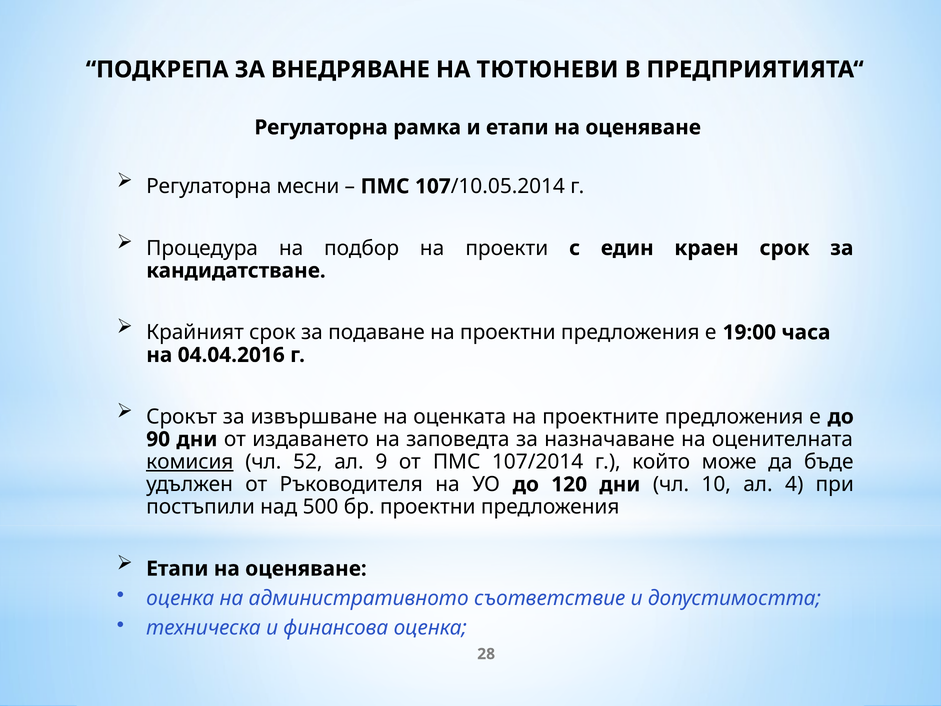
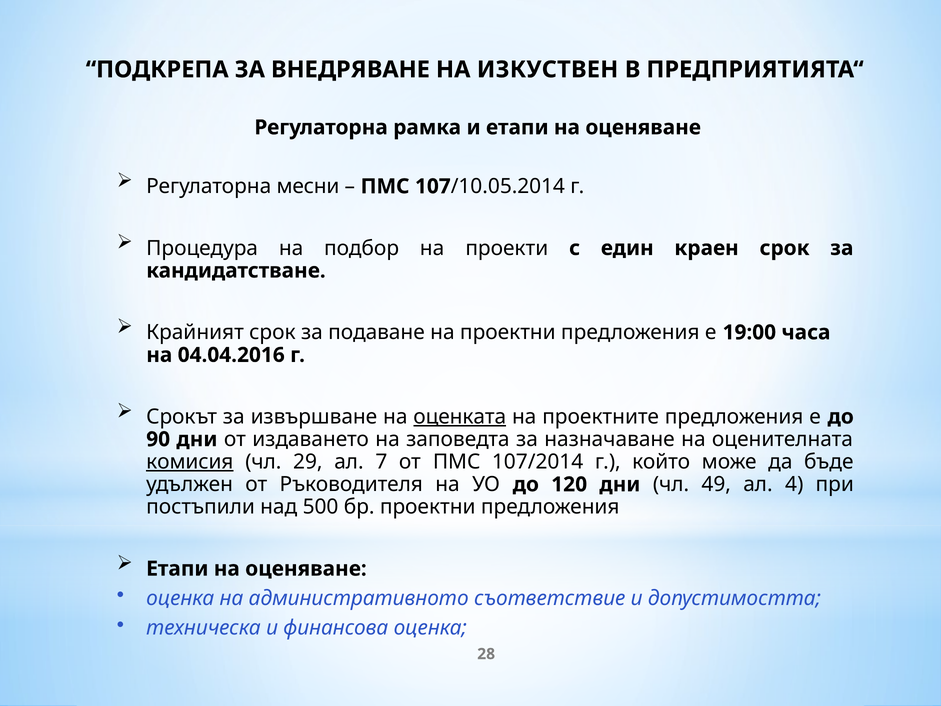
ТЮТЮНЕВИ: ТЮТЮНЕВИ -> ИЗКУСТВЕН
оценката underline: none -> present
52: 52 -> 29
9: 9 -> 7
10: 10 -> 49
